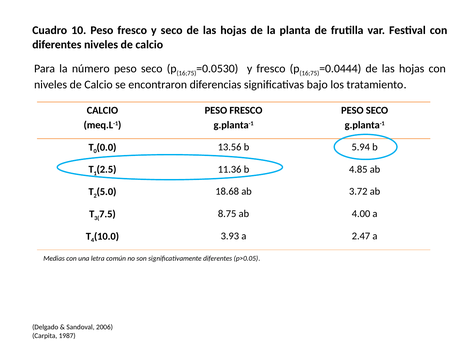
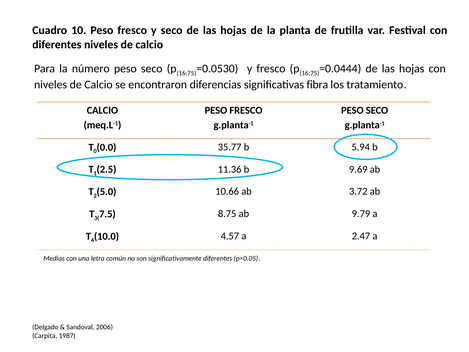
bajo: bajo -> fibra
13.56: 13.56 -> 35.77
4.85: 4.85 -> 9.69
18.68: 18.68 -> 10.66
4.00: 4.00 -> 9.79
3.93: 3.93 -> 4.57
